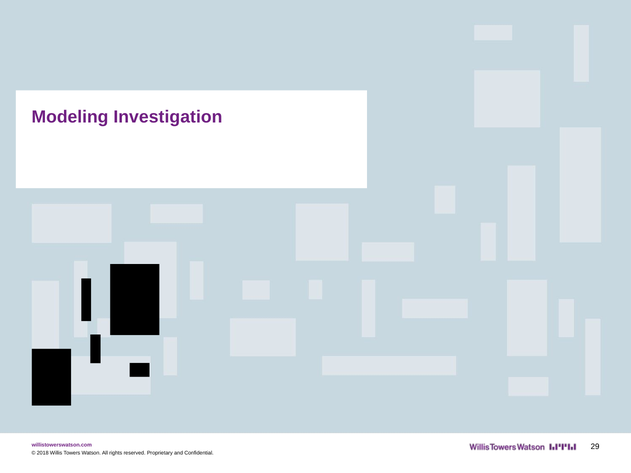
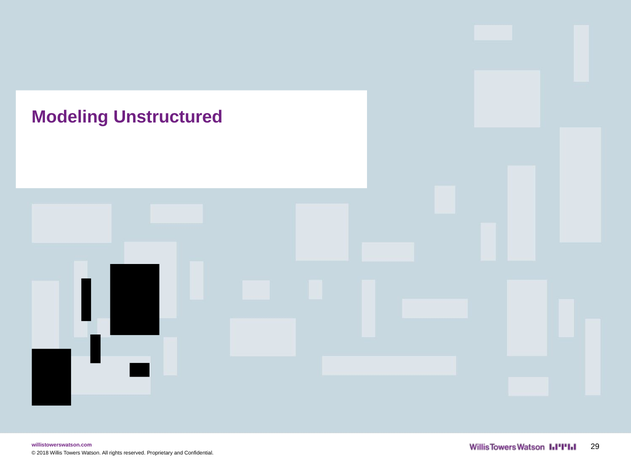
Investigation: Investigation -> Unstructured
